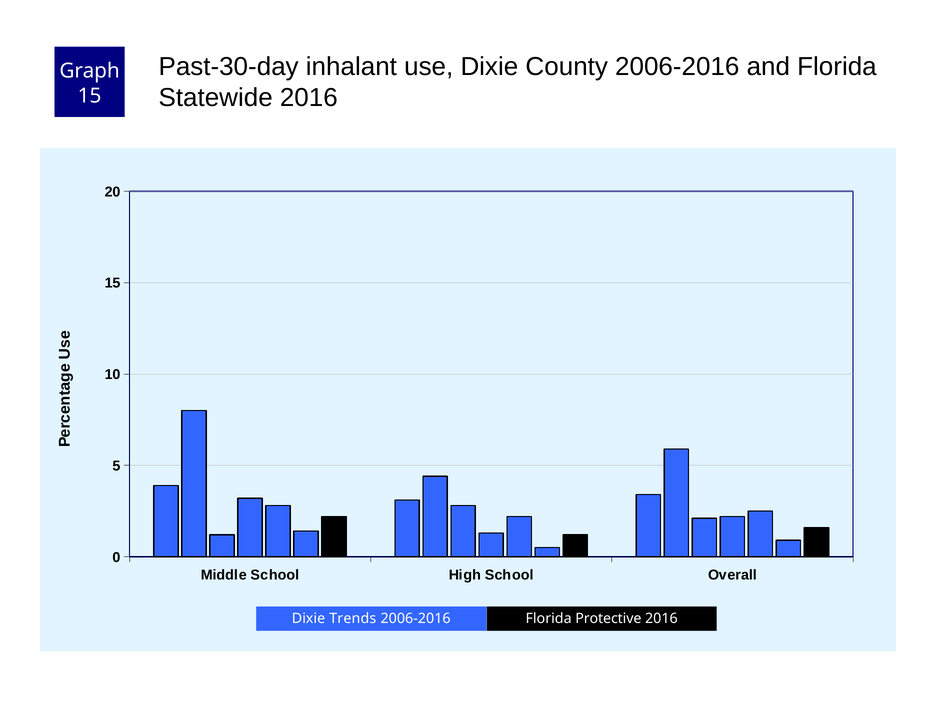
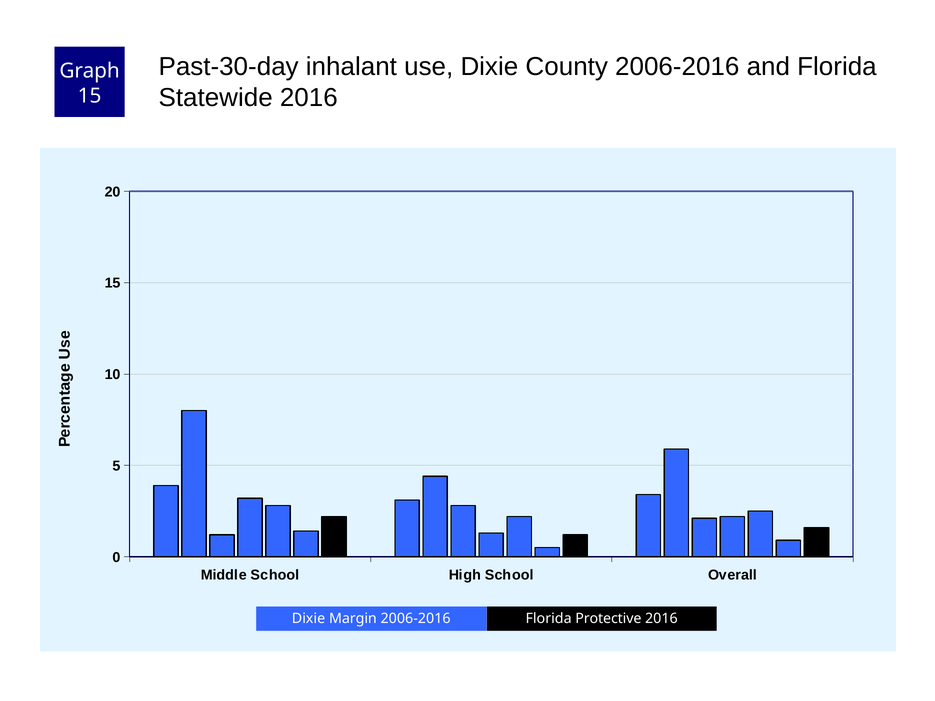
Trends: Trends -> Margin
